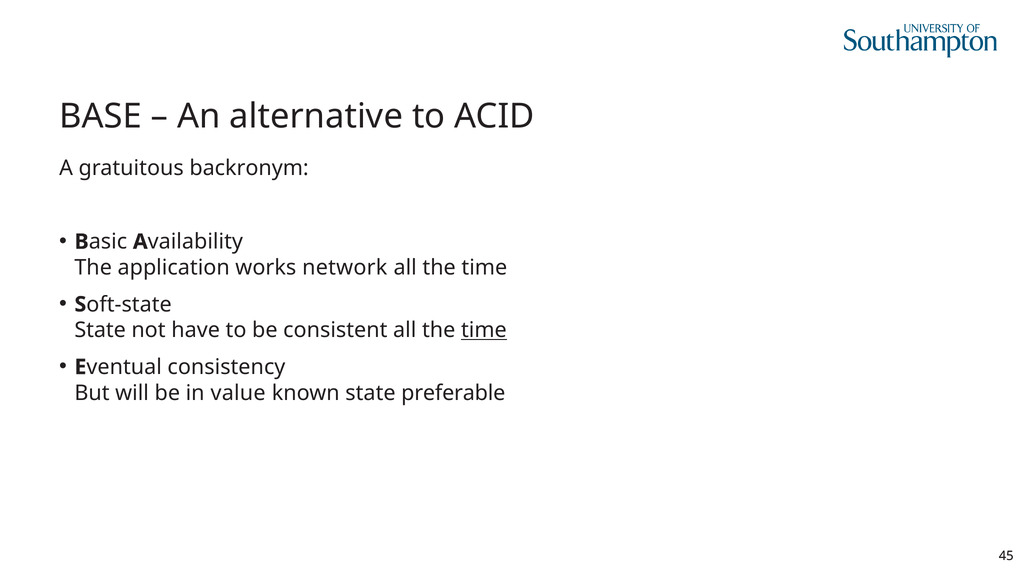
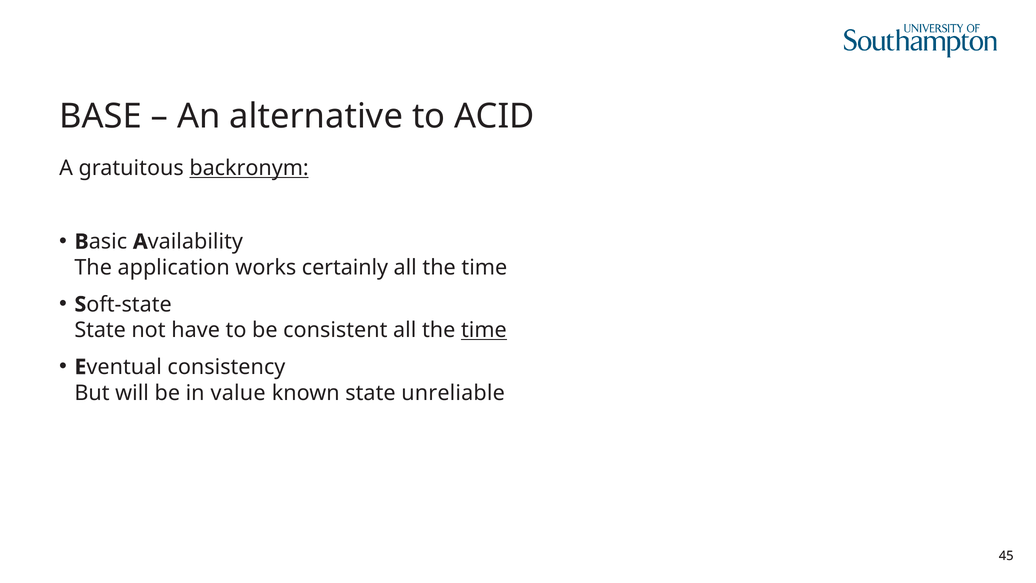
backronym underline: none -> present
network: network -> certainly
preferable: preferable -> unreliable
